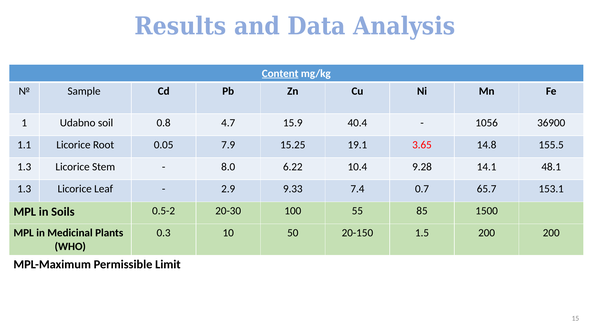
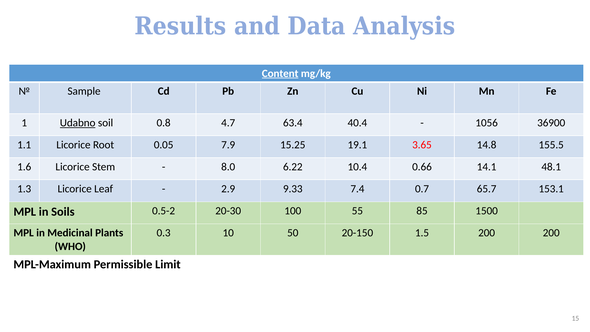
Udabno underline: none -> present
15.9: 15.9 -> 63.4
1.3 at (24, 167): 1.3 -> 1.6
9.28: 9.28 -> 0.66
